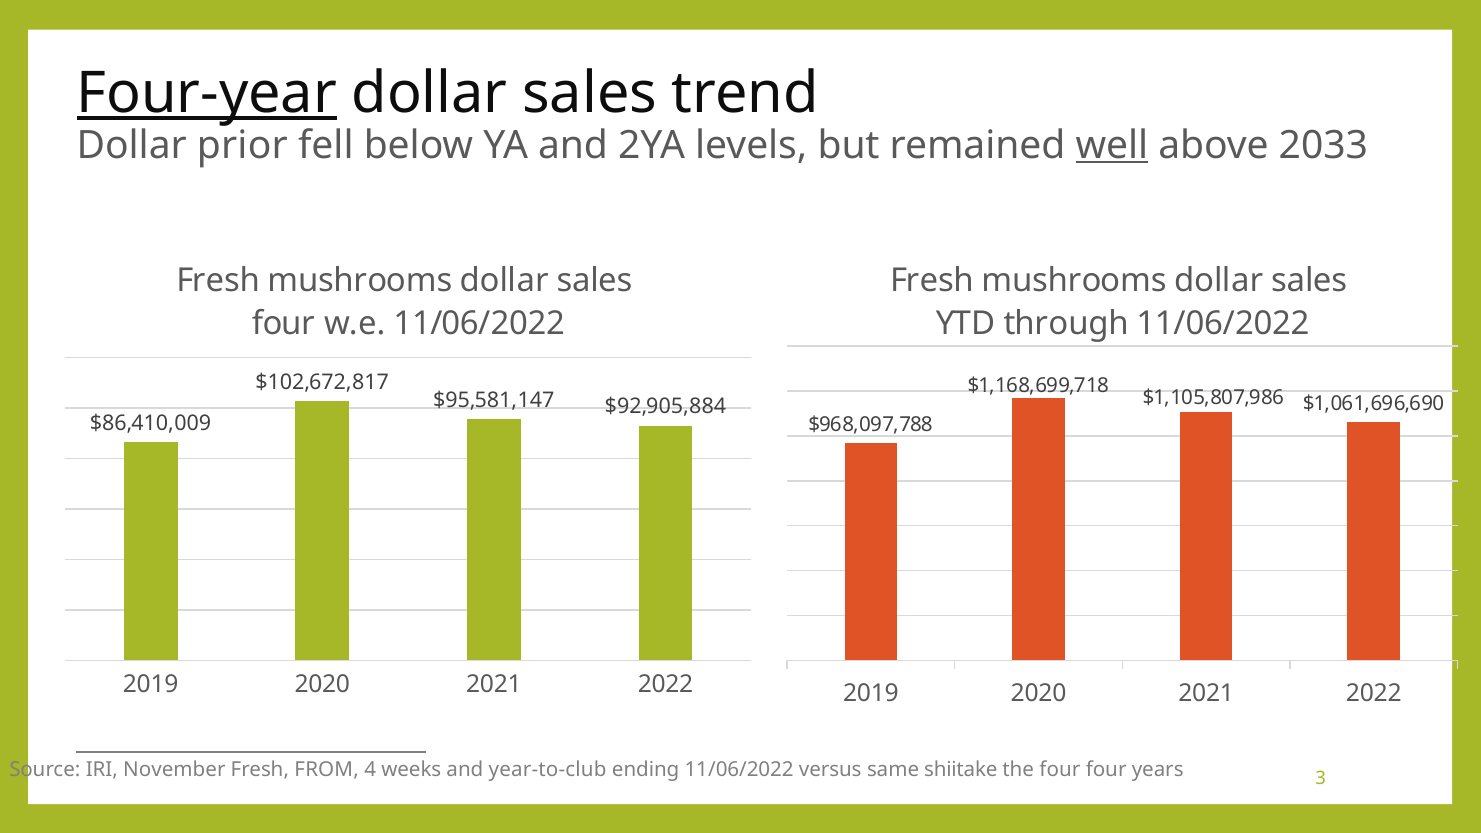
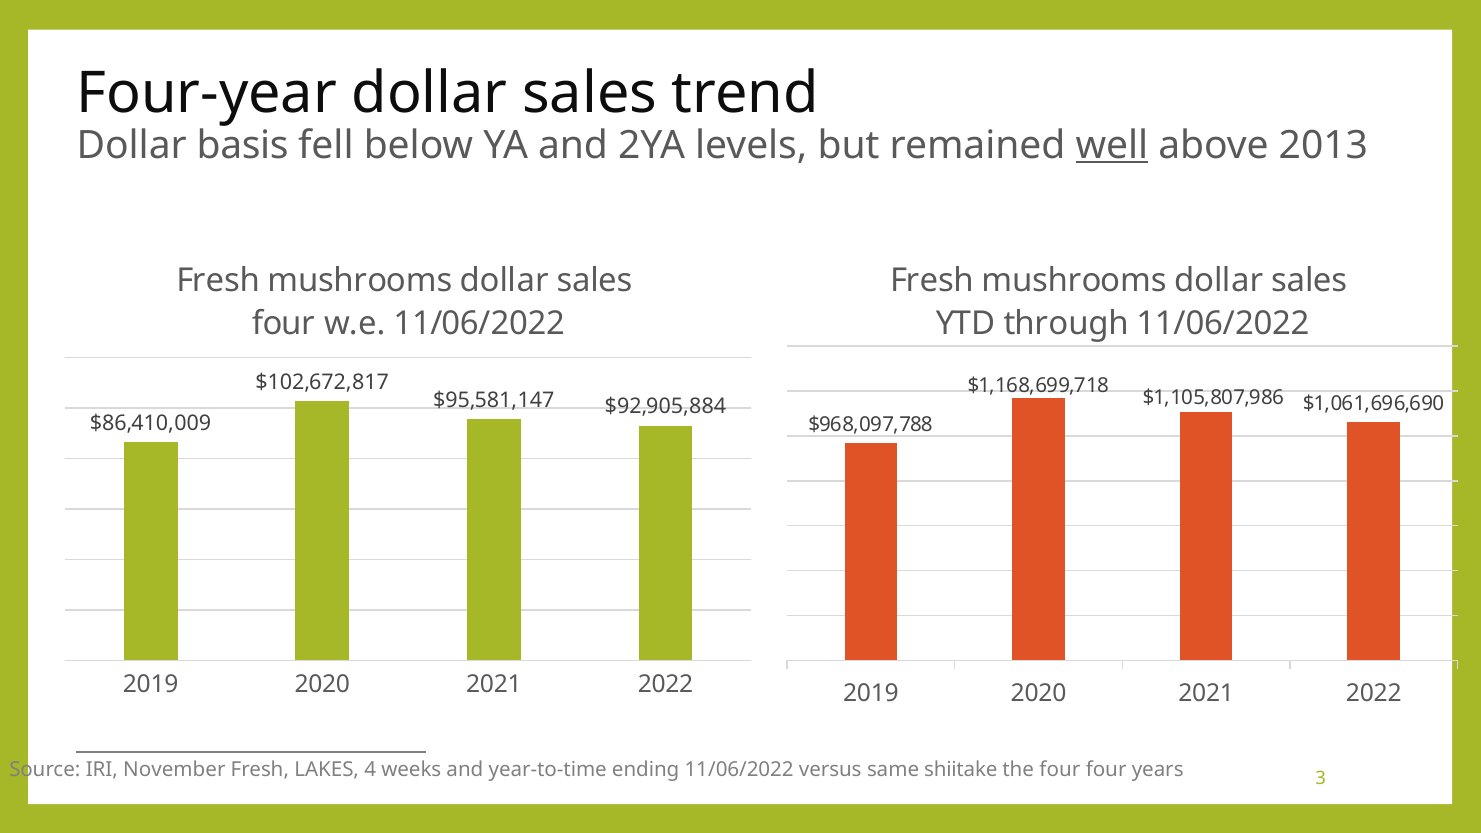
Four-year underline: present -> none
prior: prior -> basis
2033: 2033 -> 2013
FROM: FROM -> LAKES
year-to-club: year-to-club -> year-to-time
